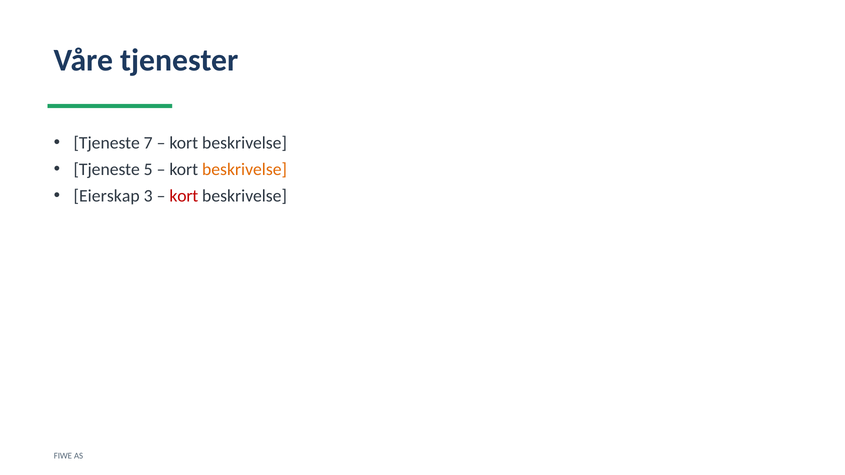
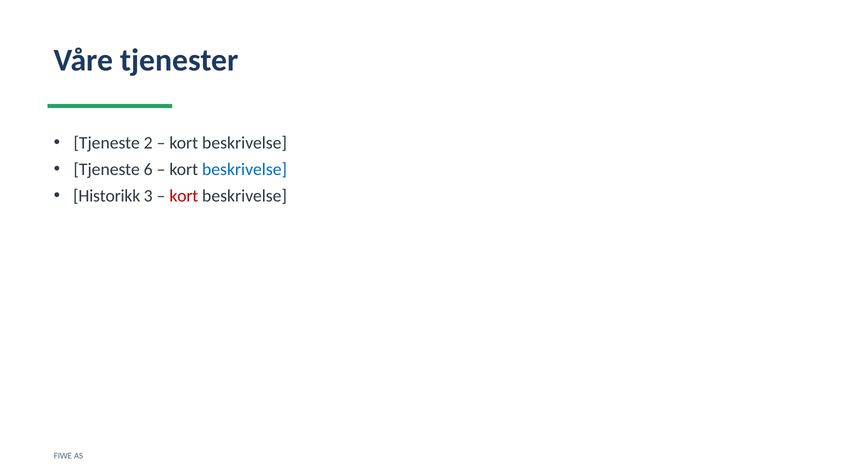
7: 7 -> 2
5: 5 -> 6
beskrivelse at (245, 170) colour: orange -> blue
Eierskap: Eierskap -> Historikk
